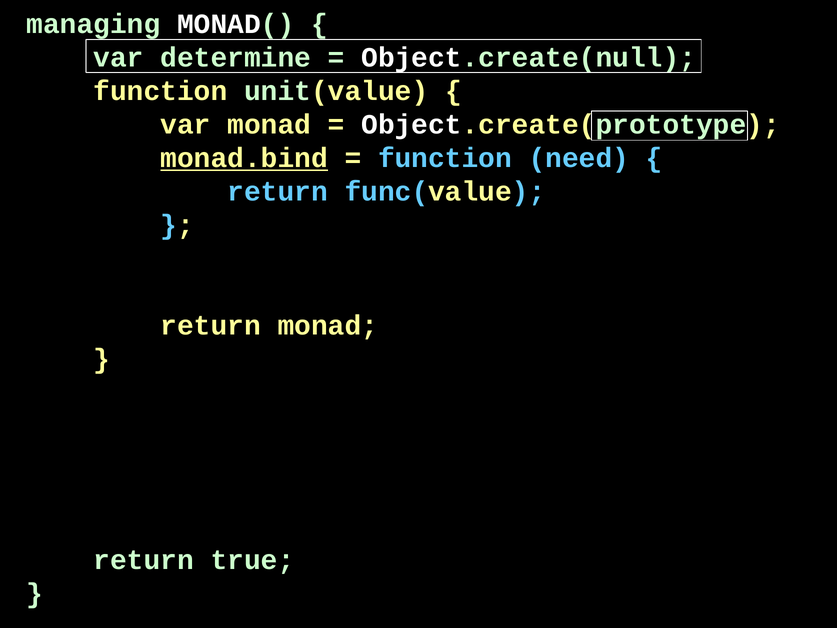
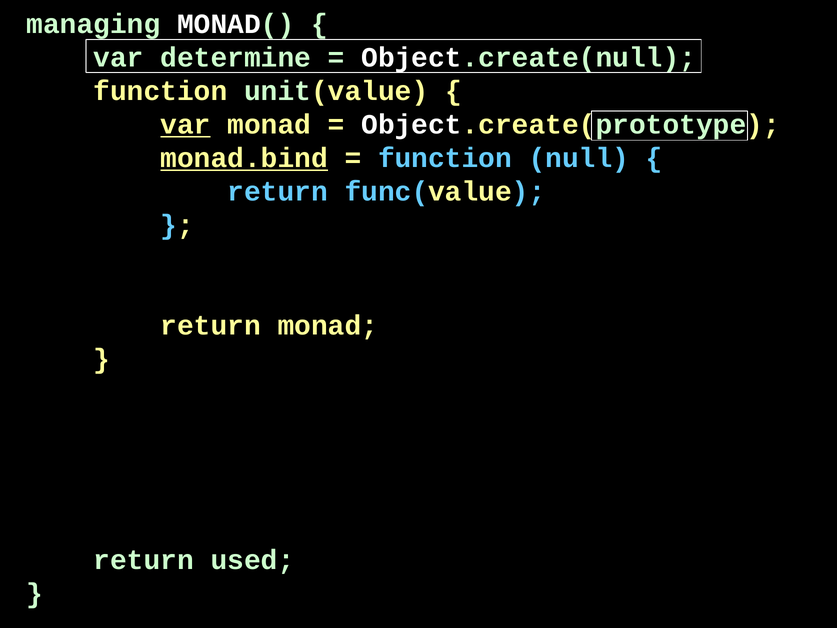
var at (186, 125) underline: none -> present
need: need -> null
true: true -> used
